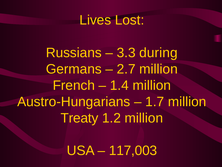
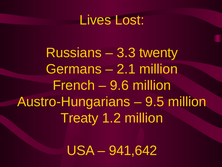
during: during -> twenty
2.7: 2.7 -> 2.1
1.4: 1.4 -> 9.6
1.7: 1.7 -> 9.5
117,003: 117,003 -> 941,642
